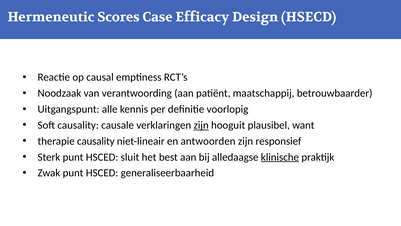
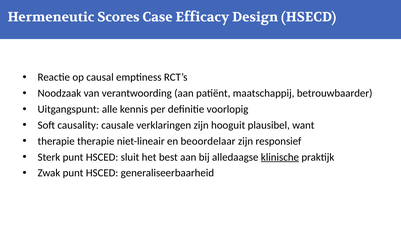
zijn at (201, 125) underline: present -> none
therapie causality: causality -> therapie
antwoorden: antwoorden -> beoordelaar
